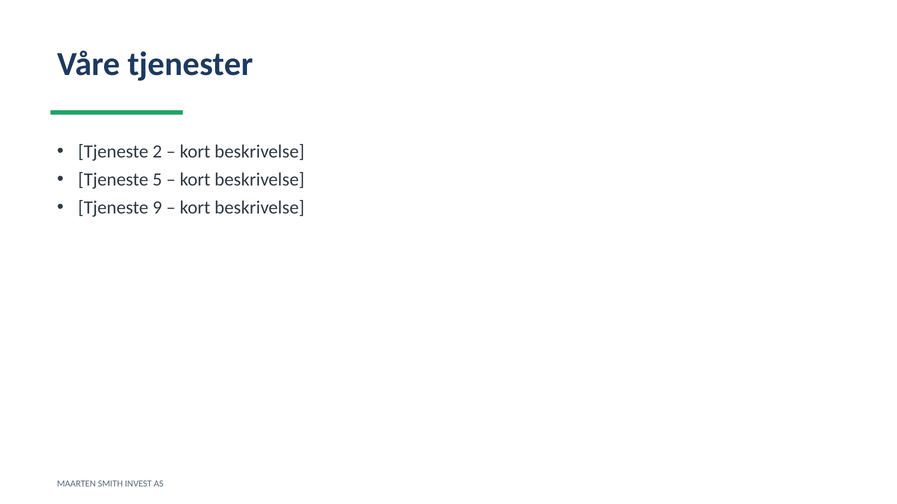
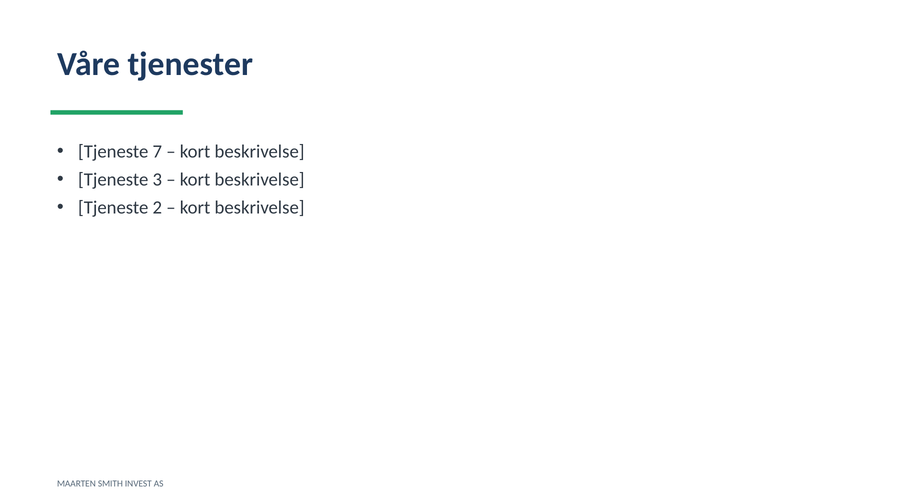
2: 2 -> 7
5: 5 -> 3
9: 9 -> 2
